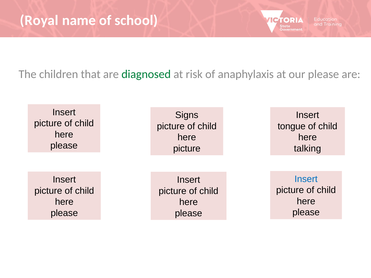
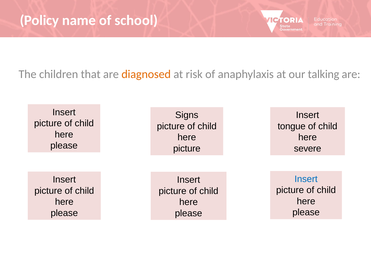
Royal: Royal -> Policy
diagnosed colour: green -> orange
our please: please -> talking
talking: talking -> severe
